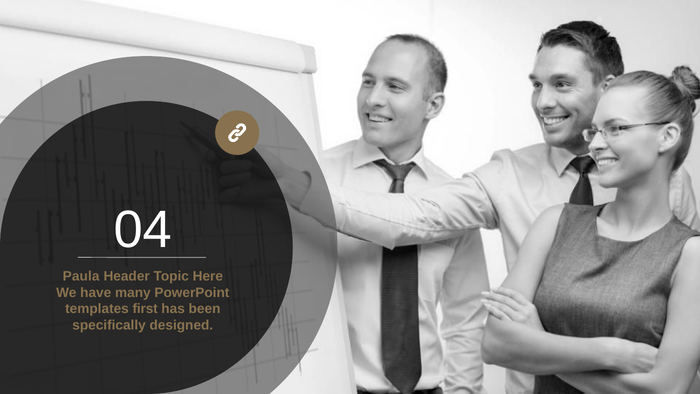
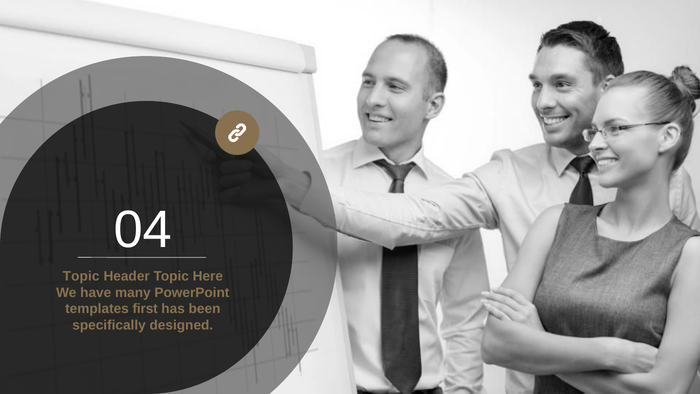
Paula at (81, 276): Paula -> Topic
